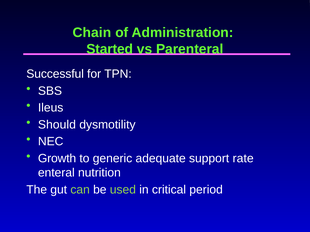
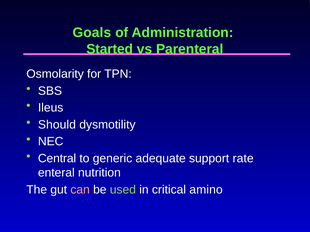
Chain: Chain -> Goals
Successful: Successful -> Osmolarity
Growth: Growth -> Central
can colour: light green -> pink
period: period -> amino
